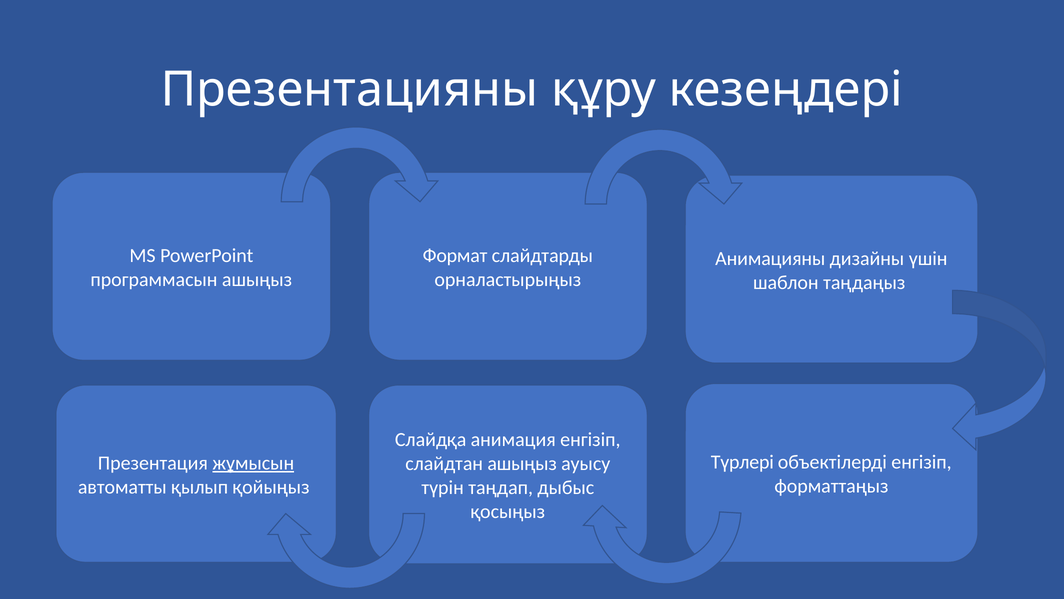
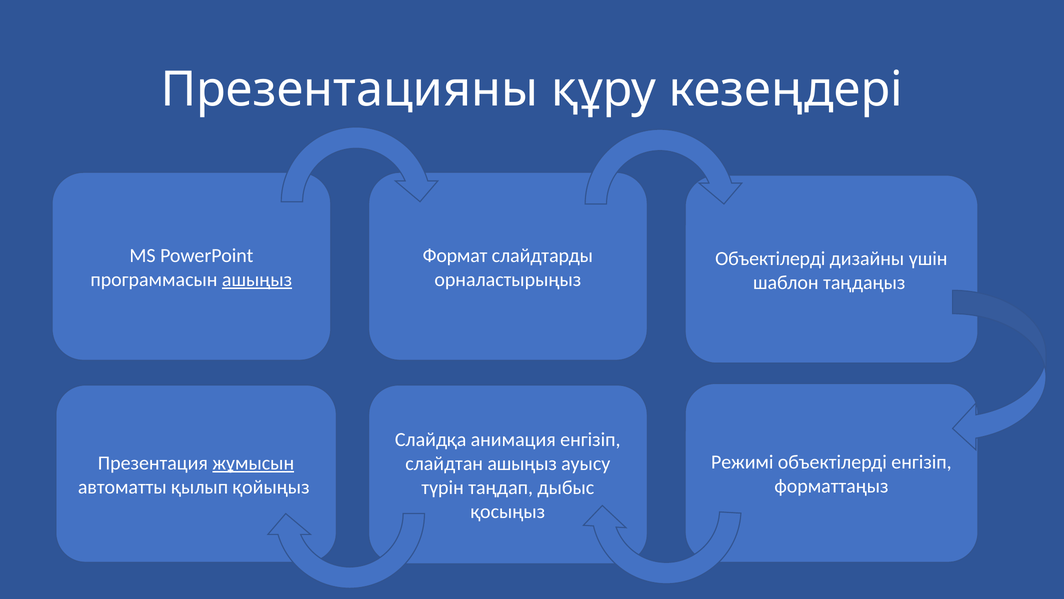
Анимацияны at (770, 258): Анимацияны -> Объектілерді
ашыңыз at (257, 279) underline: none -> present
Түрлері: Түрлері -> Режимі
